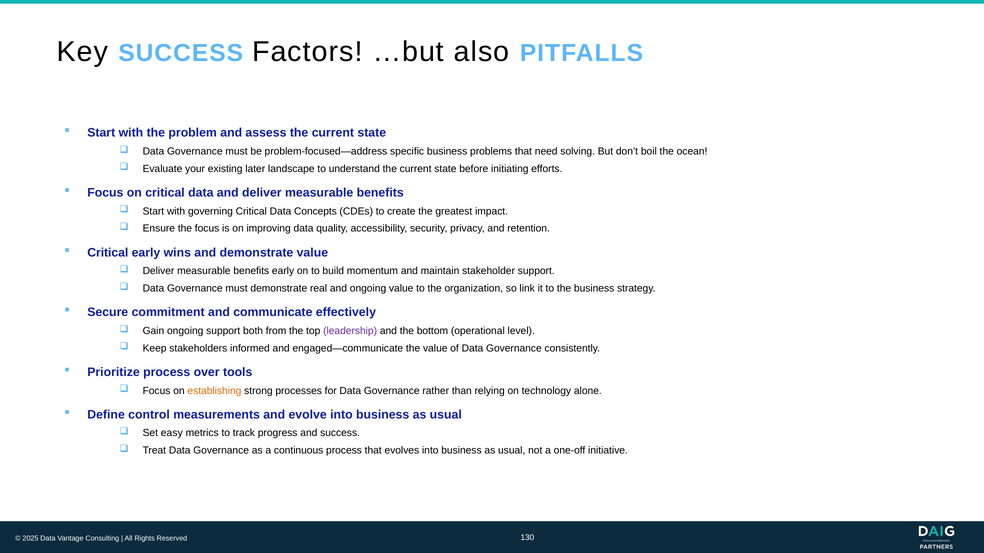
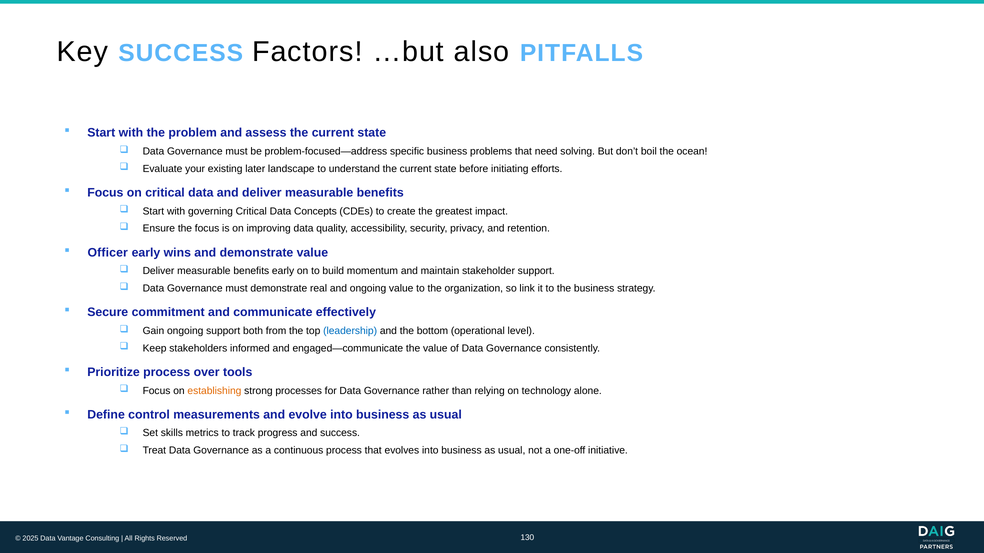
Critical at (108, 253): Critical -> Officer
leadership colour: purple -> blue
easy: easy -> skills
